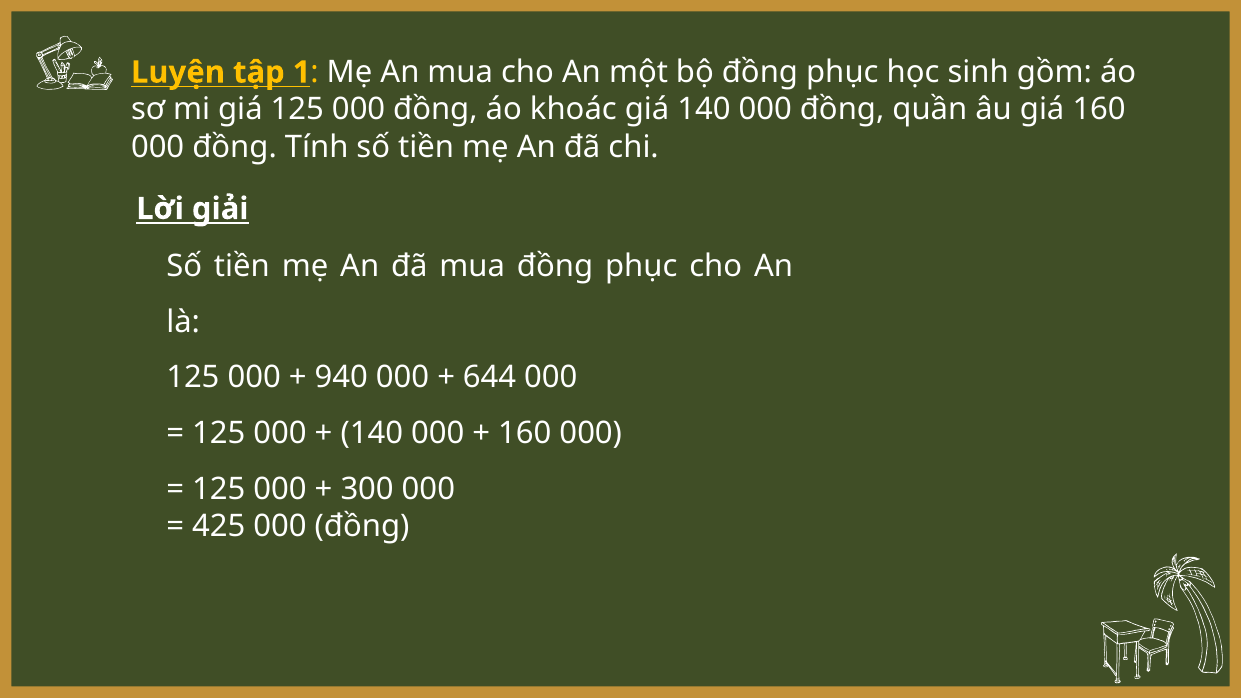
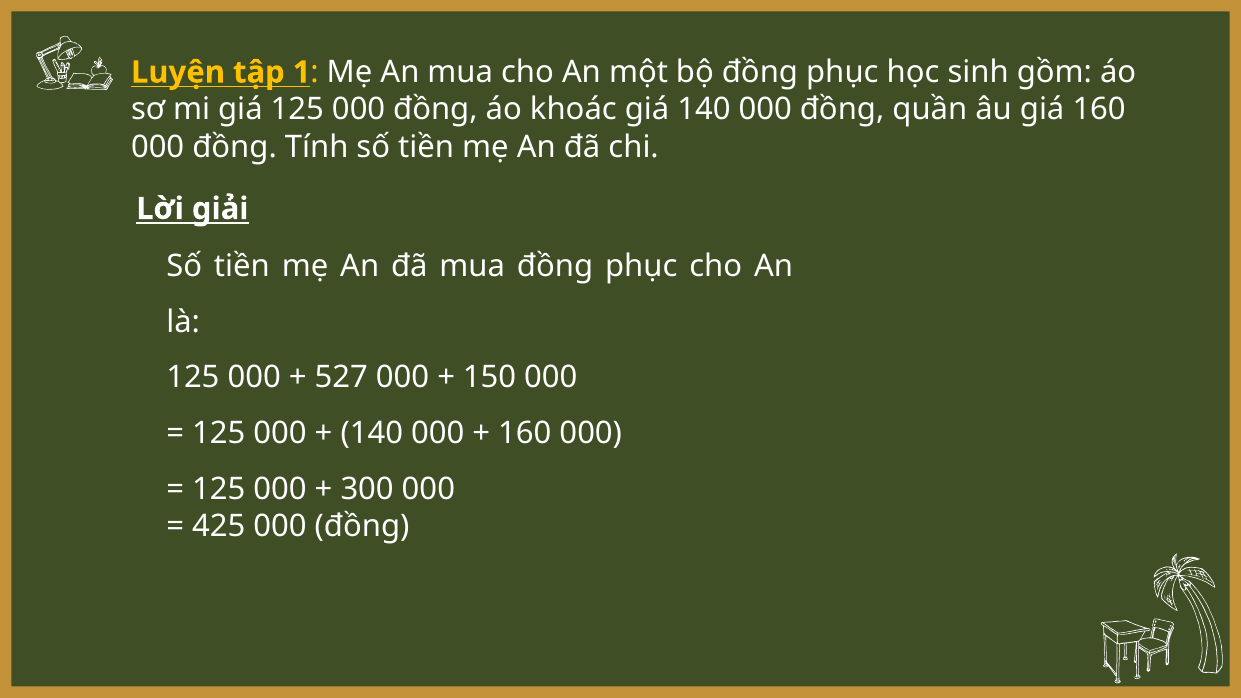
940: 940 -> 527
644: 644 -> 150
